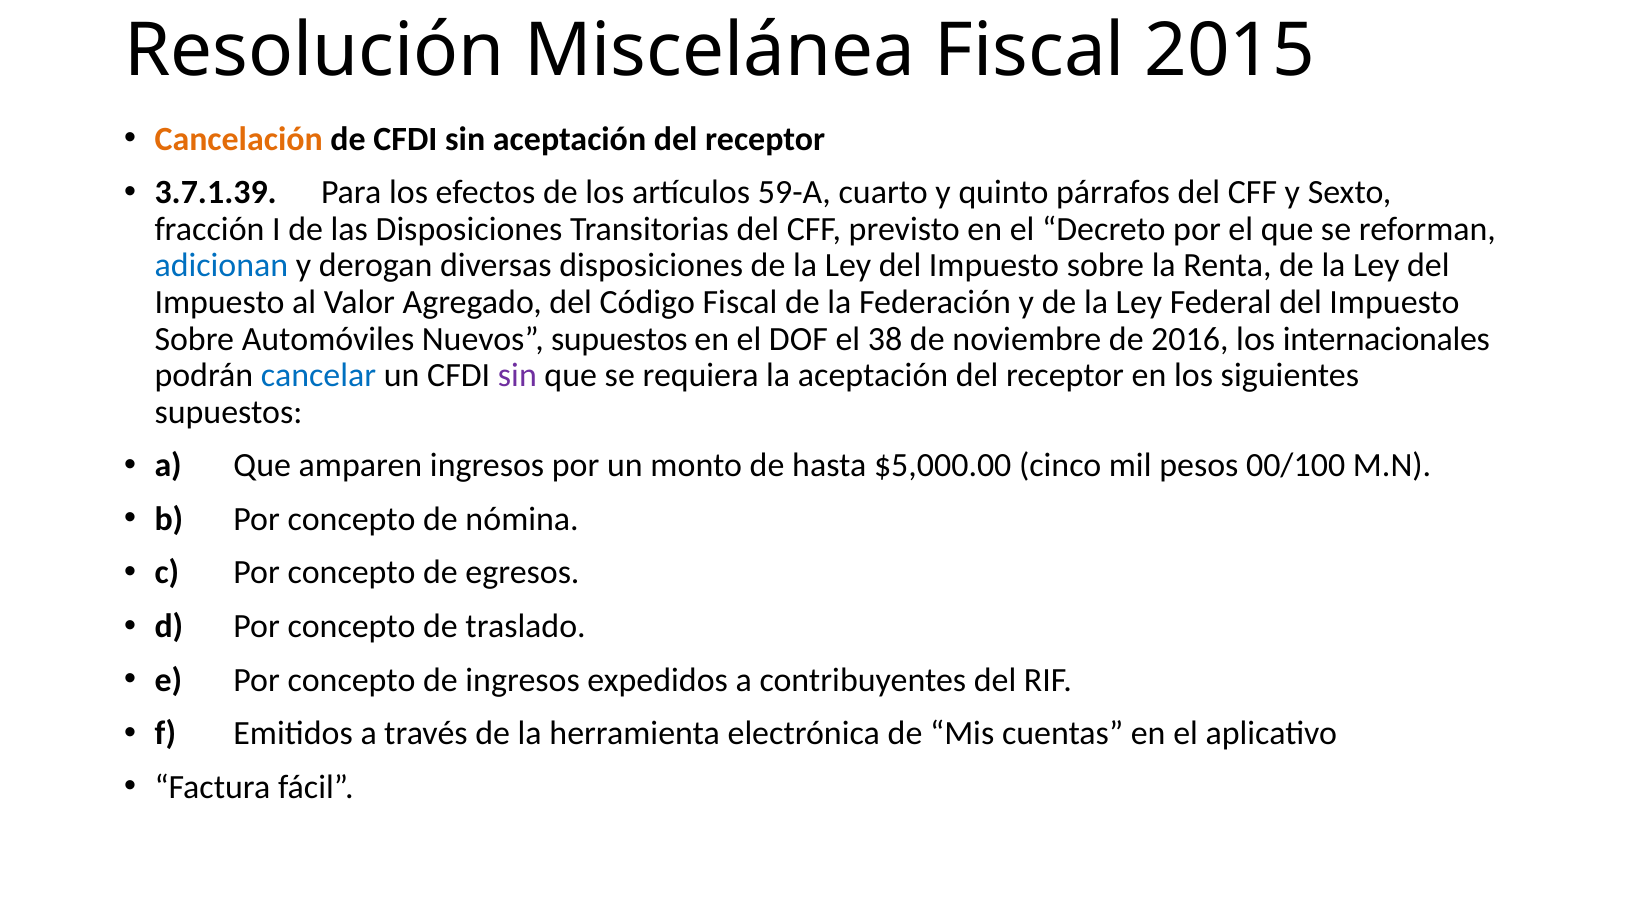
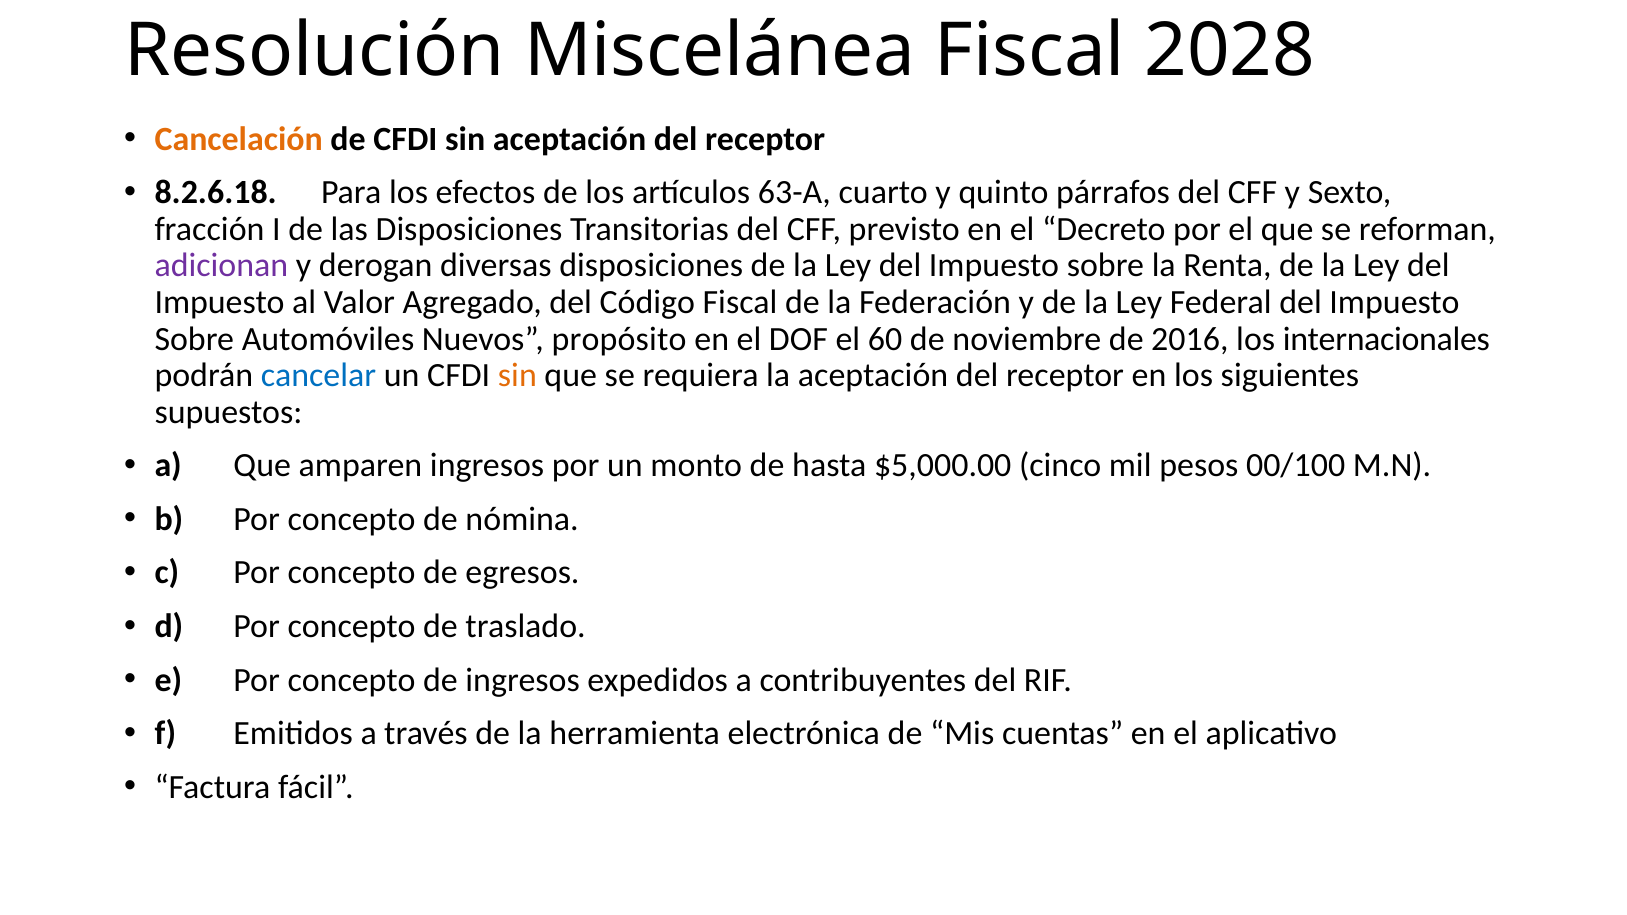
2015: 2015 -> 2028
3.7.1.39: 3.7.1.39 -> 8.2.6.18
59-A: 59-A -> 63-A
adicionan colour: blue -> purple
Nuevos supuestos: supuestos -> propósito
38: 38 -> 60
sin at (517, 376) colour: purple -> orange
